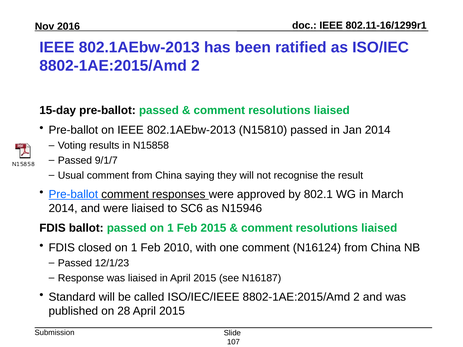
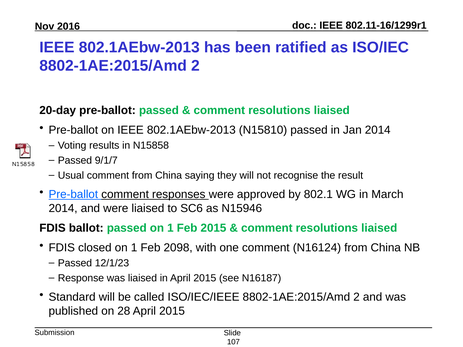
15-day: 15-day -> 20-day
2010: 2010 -> 2098
